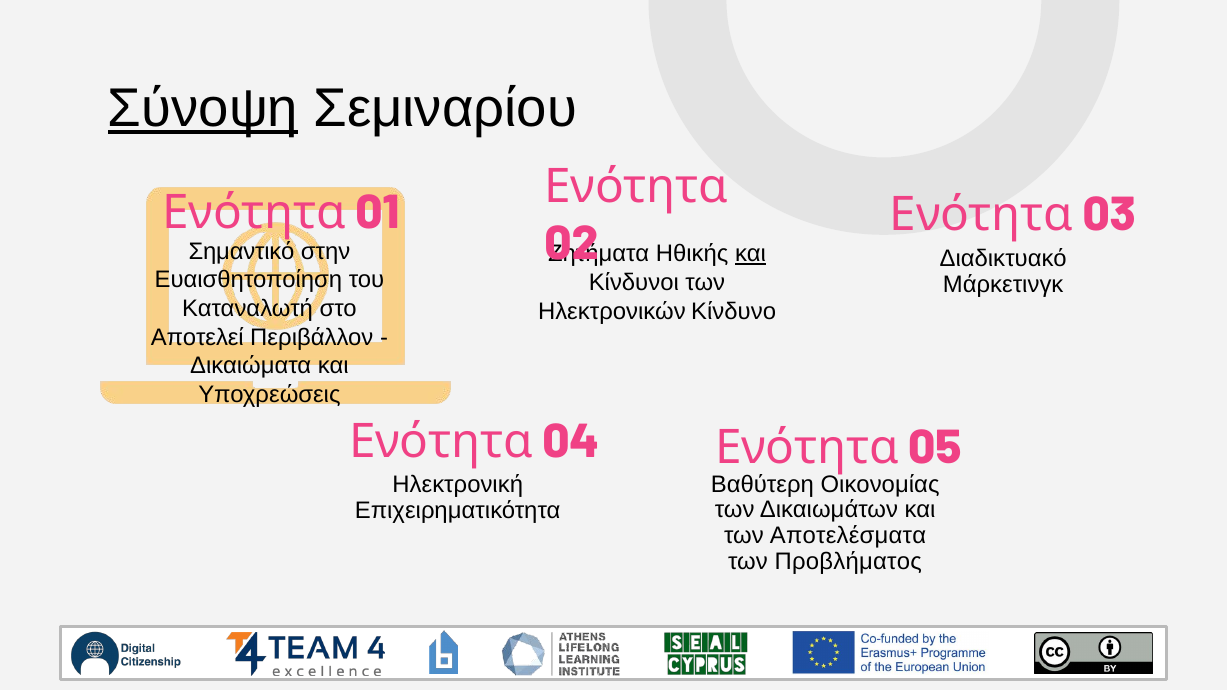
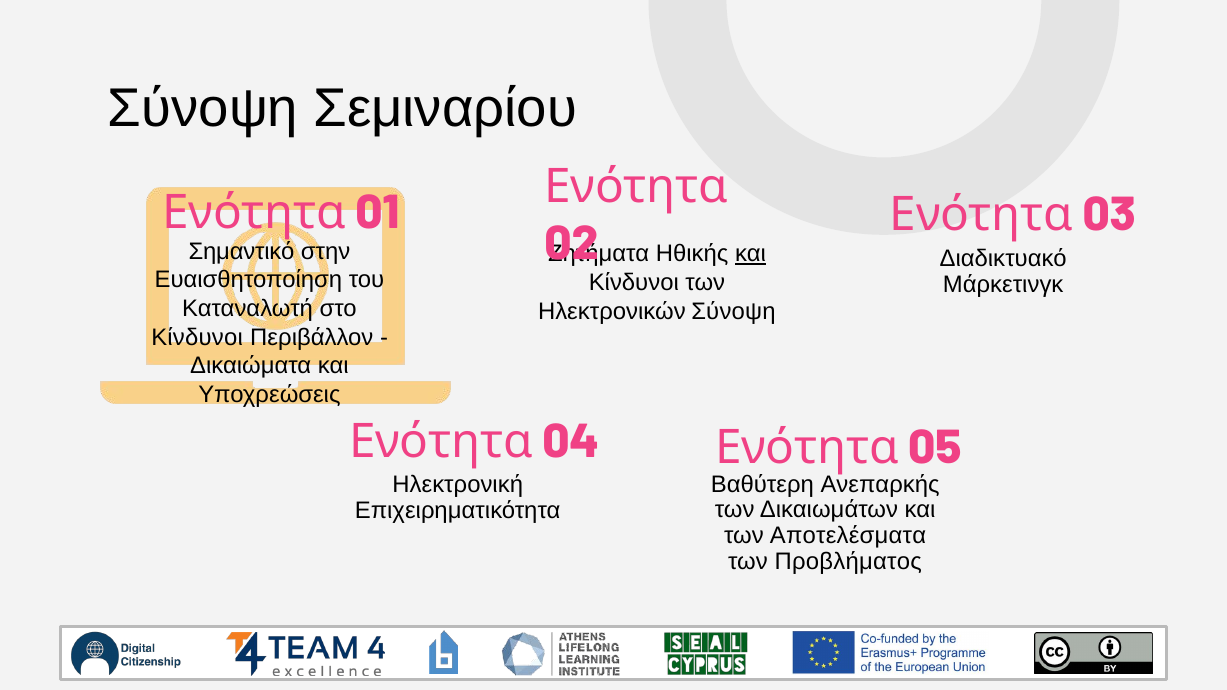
Σύνοψη at (203, 109) underline: present -> none
Ηλεκτρονικών Κίνδυνο: Κίνδυνο -> Σύνοψη
Αποτελεί at (197, 337): Αποτελεί -> Κίνδυνοι
Οικονομίας: Οικονομίας -> Ανεπαρκής
